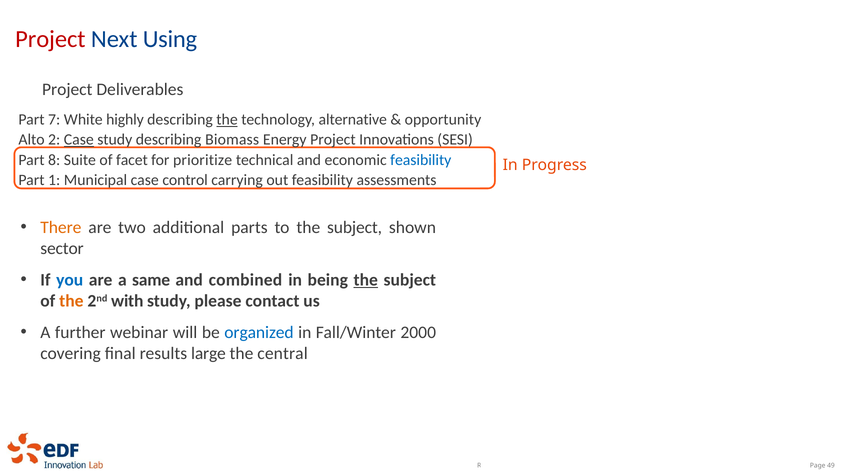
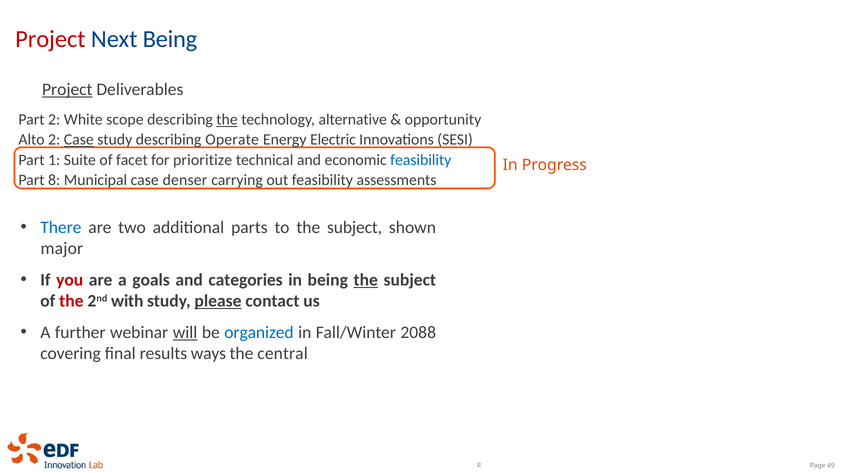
Next Using: Using -> Being
Project at (67, 89) underline: none -> present
Part 7: 7 -> 2
highly: highly -> scope
Biomass: Biomass -> Operate
Energy Project: Project -> Electric
8: 8 -> 1
1: 1 -> 8
control: control -> denser
There colour: orange -> blue
sector: sector -> major
you colour: blue -> red
same: same -> goals
combined: combined -> categories
the at (71, 301) colour: orange -> red
please underline: none -> present
will underline: none -> present
2000: 2000 -> 2088
large: large -> ways
